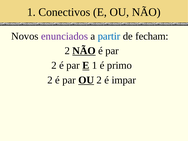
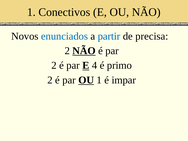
enunciados colour: purple -> blue
fecham: fecham -> precisa
E 1: 1 -> 4
OU 2: 2 -> 1
